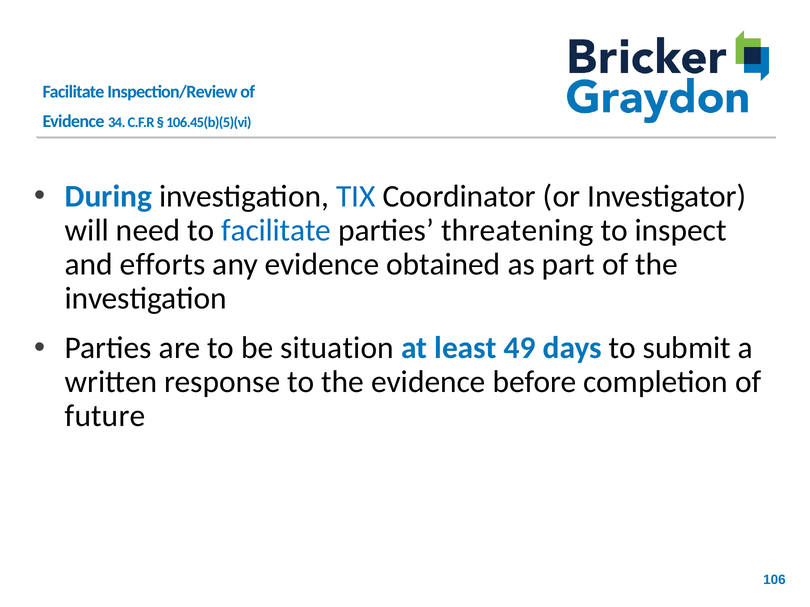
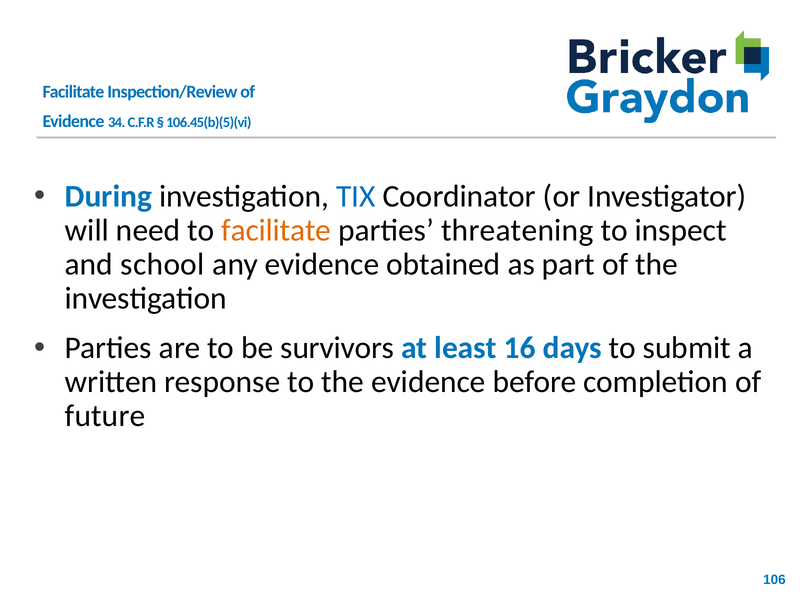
facilitate at (276, 230) colour: blue -> orange
efforts: efforts -> school
situation: situation -> survivors
49: 49 -> 16
